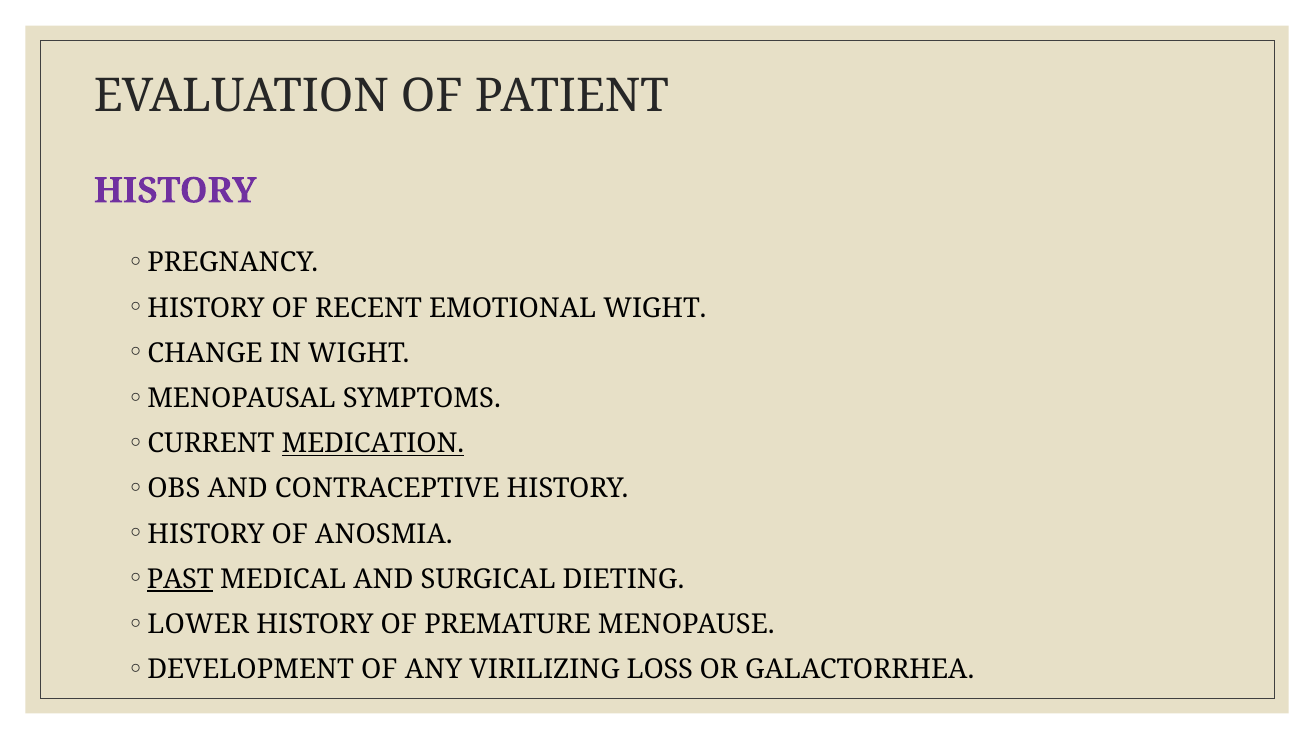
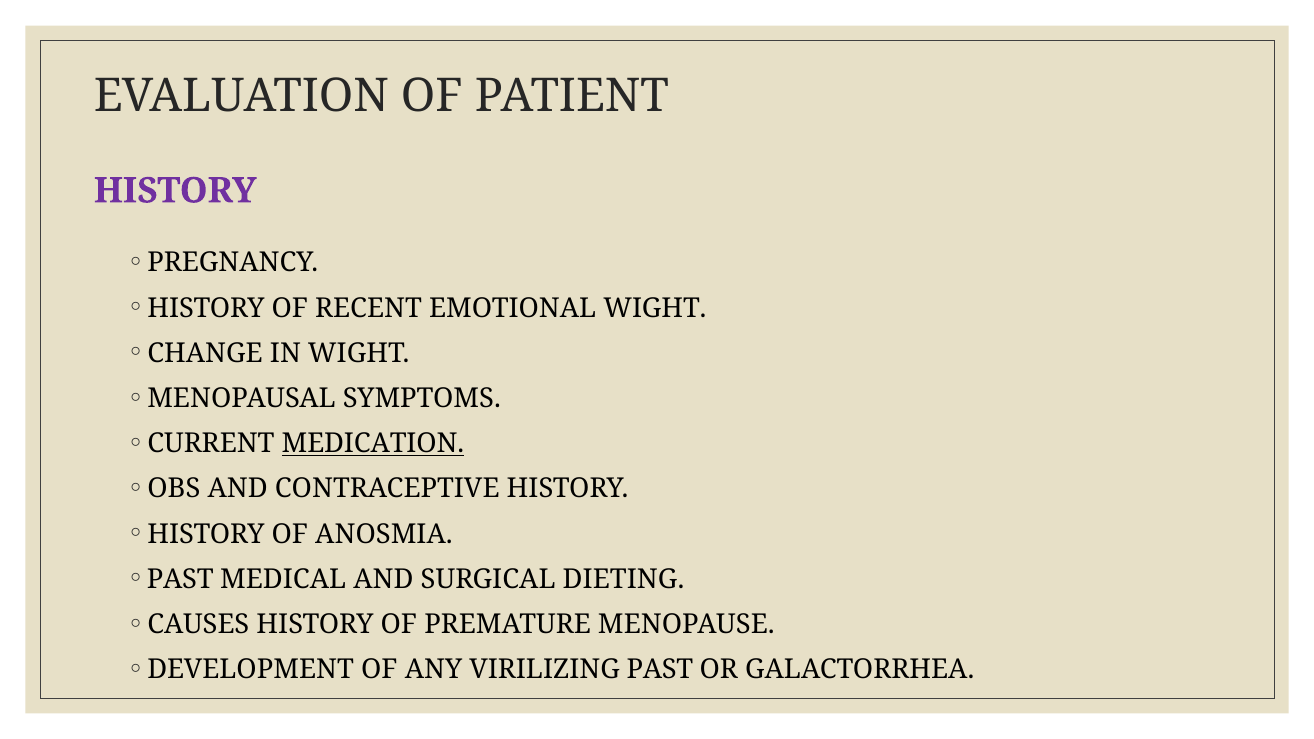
PAST at (180, 579) underline: present -> none
LOWER: LOWER -> CAUSES
VIRILIZING LOSS: LOSS -> PAST
